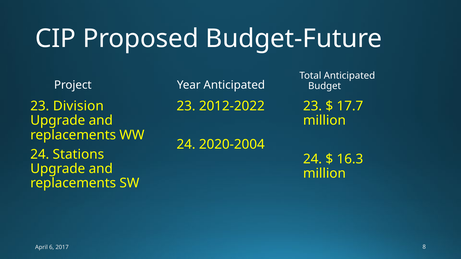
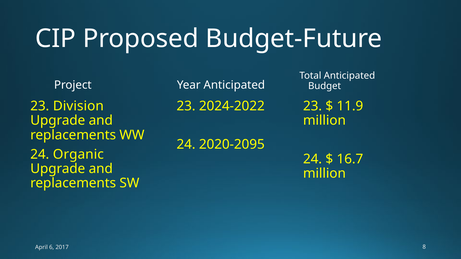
2012-2022: 2012-2022 -> 2024-2022
17.7: 17.7 -> 11.9
2020-2004: 2020-2004 -> 2020-2095
Stations: Stations -> Organic
16.3: 16.3 -> 16.7
